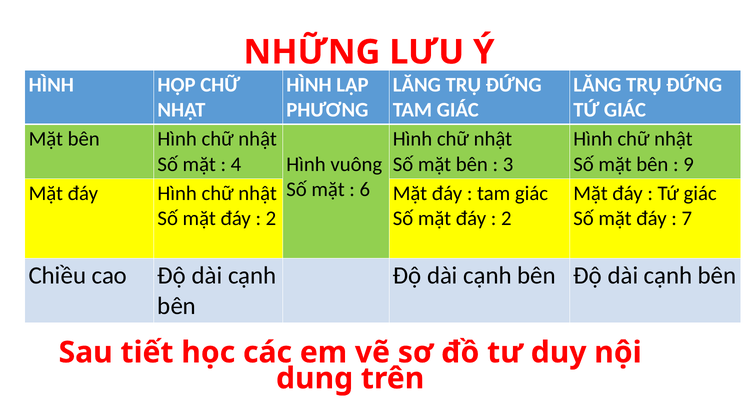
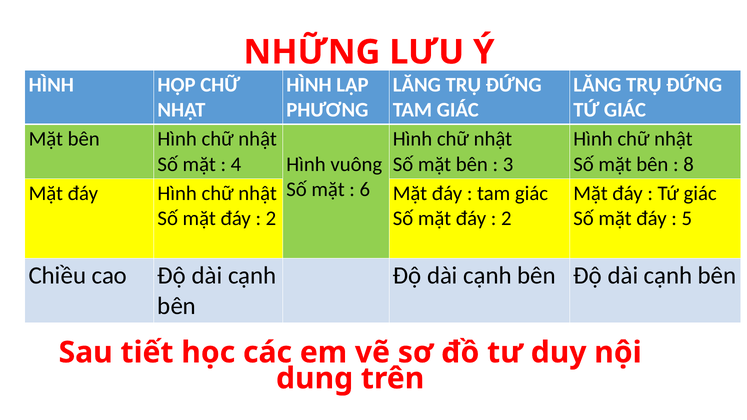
9: 9 -> 8
7: 7 -> 5
